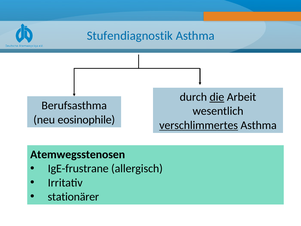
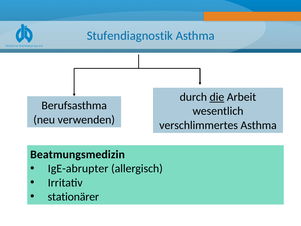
eosinophile: eosinophile -> verwenden
verschlimmertes underline: present -> none
Atemwegsstenosen: Atemwegsstenosen -> Beatmungsmedizin
IgE-frustrane: IgE-frustrane -> IgE-abrupter
